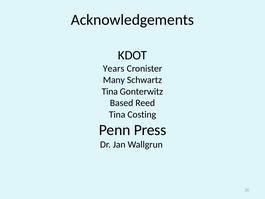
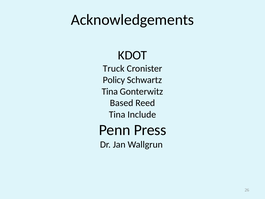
Years: Years -> Truck
Many: Many -> Policy
Costing: Costing -> Include
